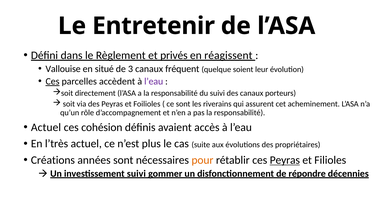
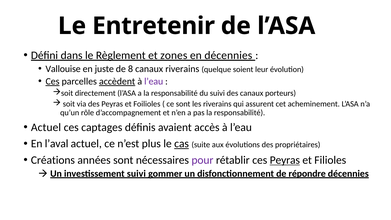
privés: privés -> zones
en réagissent: réagissent -> décennies
situé: situé -> juste
3: 3 -> 8
canaux fréquent: fréquent -> riverains
accèdent underline: none -> present
cohésion: cohésion -> captages
l’très: l’très -> l’aval
cas underline: none -> present
pour colour: orange -> purple
